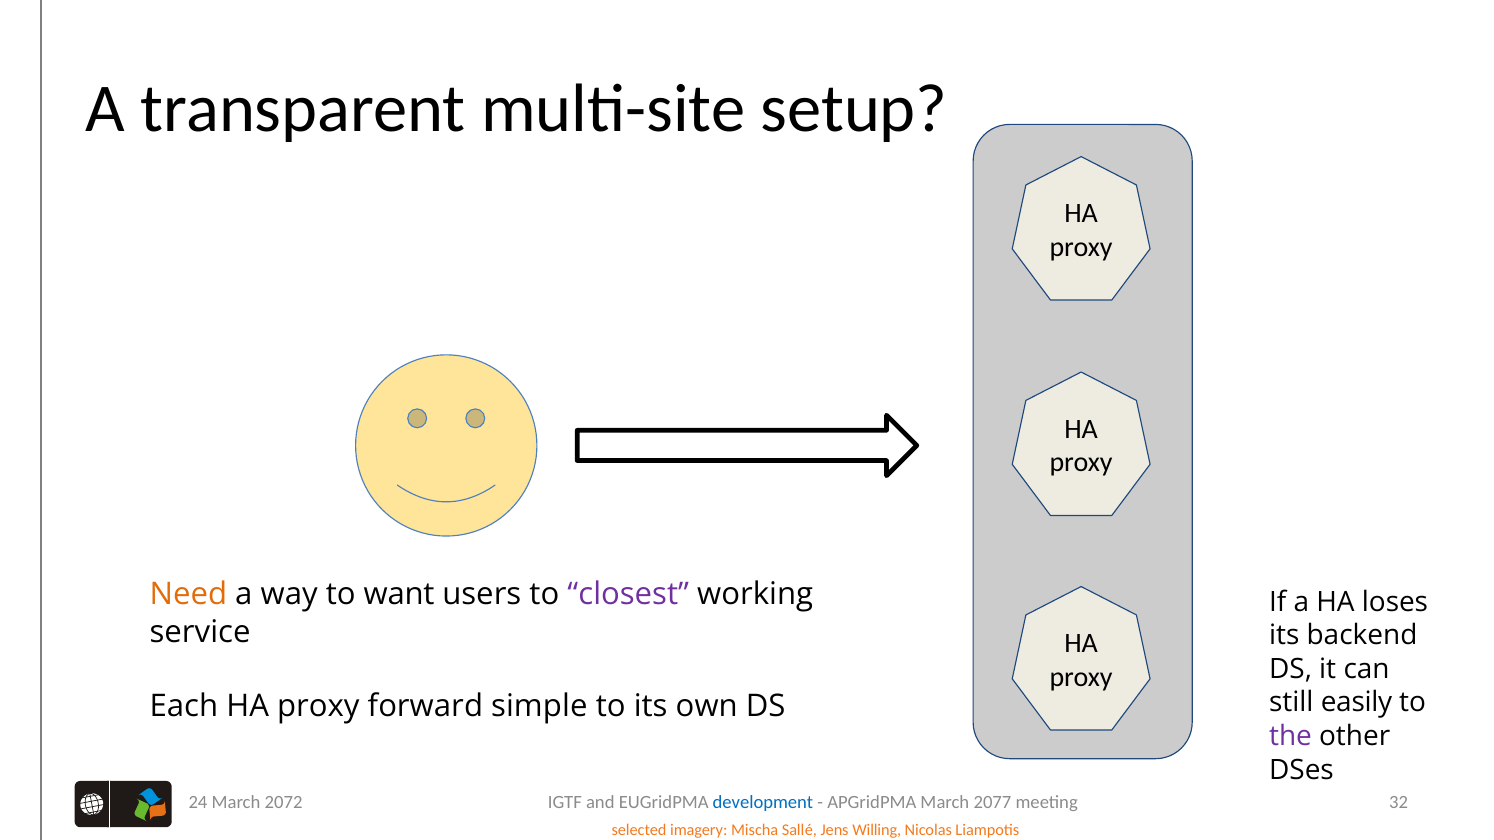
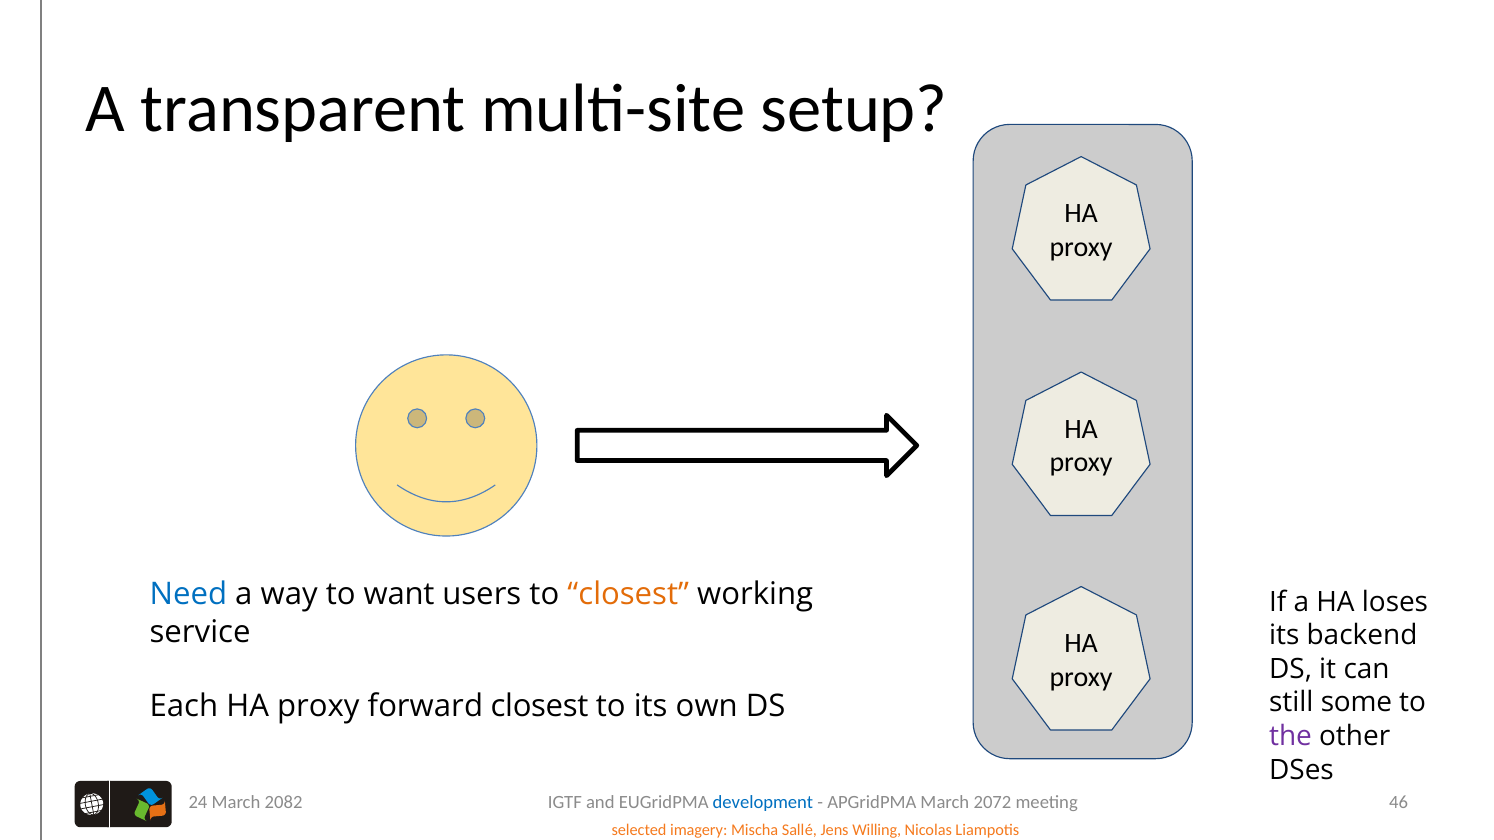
Need colour: orange -> blue
closest at (628, 595) colour: purple -> orange
easily: easily -> some
forward simple: simple -> closest
2077: 2077 -> 2072
32: 32 -> 46
2072: 2072 -> 2082
